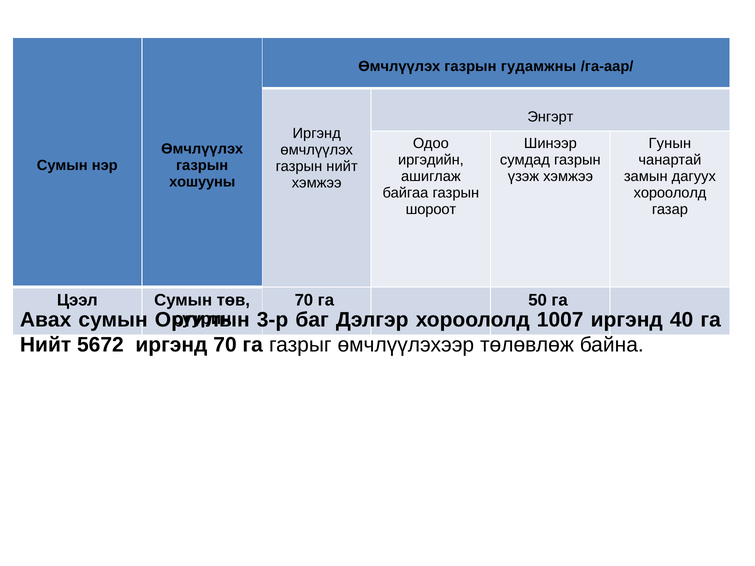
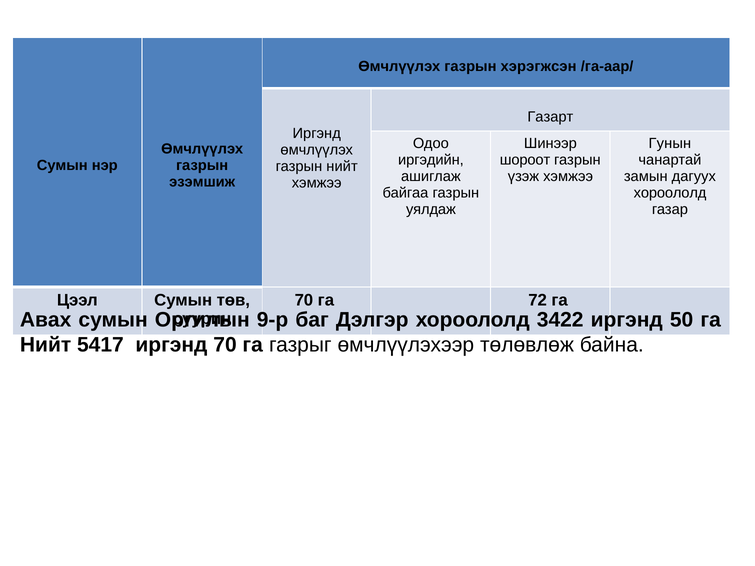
гудамжны: гудамжны -> хэрэгжсэн
Энгэрт: Энгэрт -> Газарт
сумдад: сумдад -> шороот
хошууны: хошууны -> эзэмшиж
шороот: шороот -> уялдаж
50: 50 -> 72
3-р: 3-р -> 9-р
1007: 1007 -> 3422
40: 40 -> 50
5672: 5672 -> 5417
